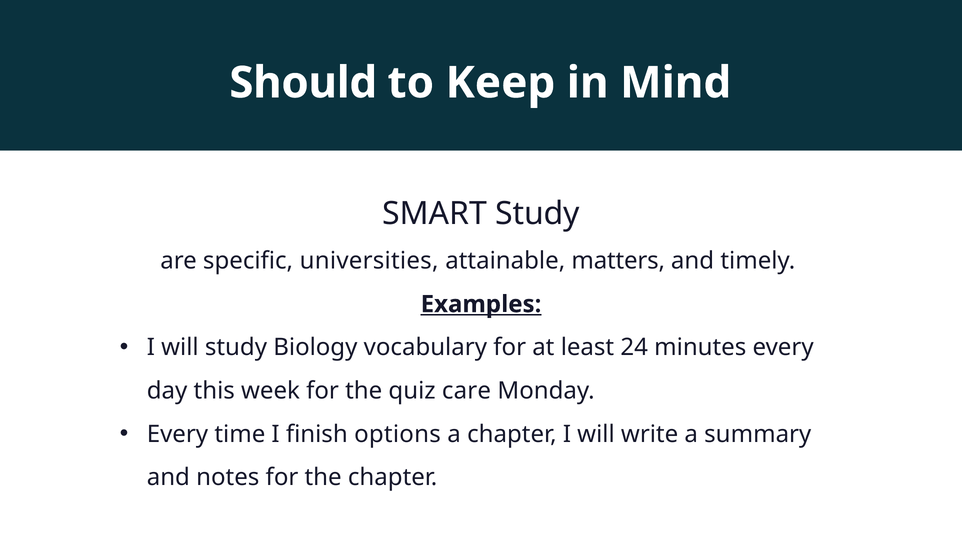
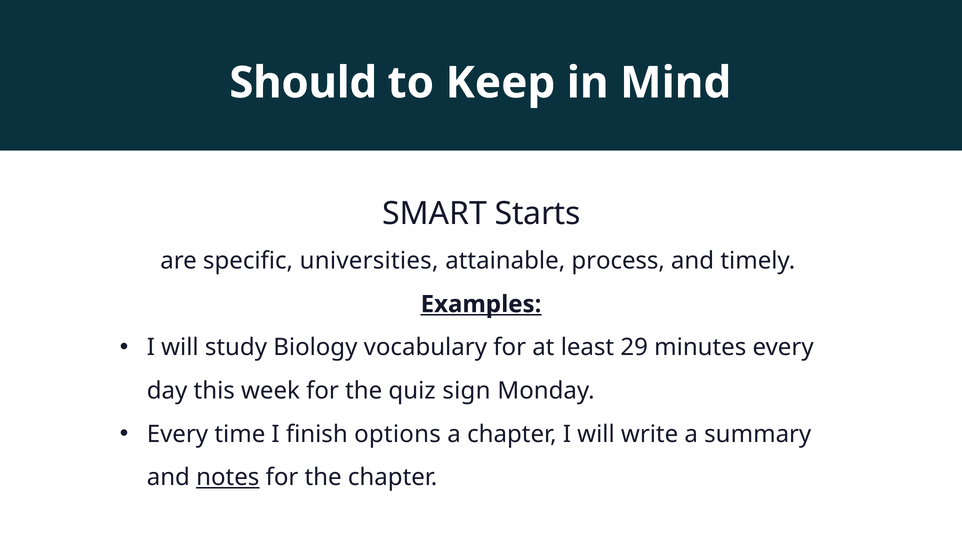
SMART Study: Study -> Starts
matters: matters -> process
24: 24 -> 29
care: care -> sign
notes underline: none -> present
